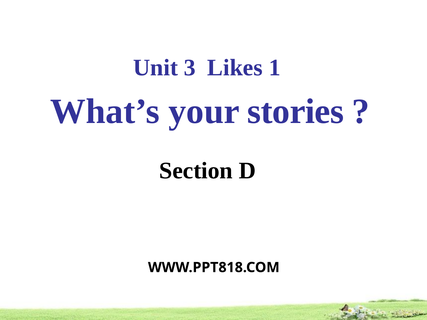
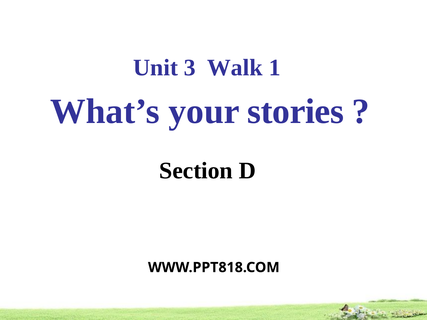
Likes: Likes -> Walk
